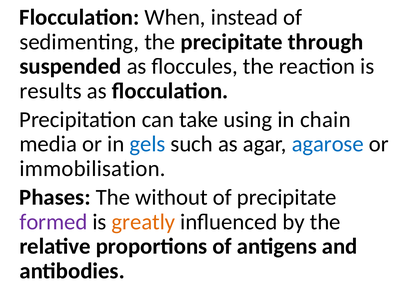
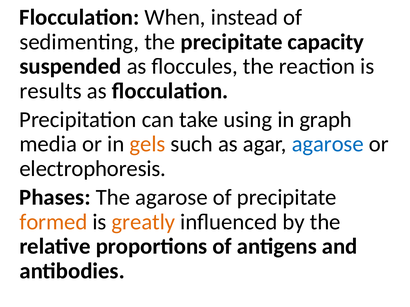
through: through -> capacity
chain: chain -> graph
gels colour: blue -> orange
immobilisation: immobilisation -> electrophoresis
The without: without -> agarose
formed colour: purple -> orange
